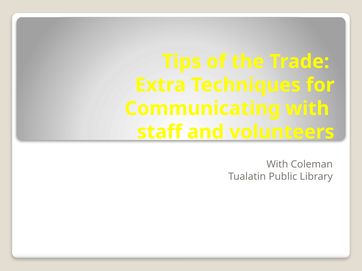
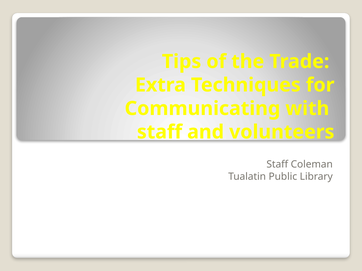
With at (277, 165): With -> Staff
